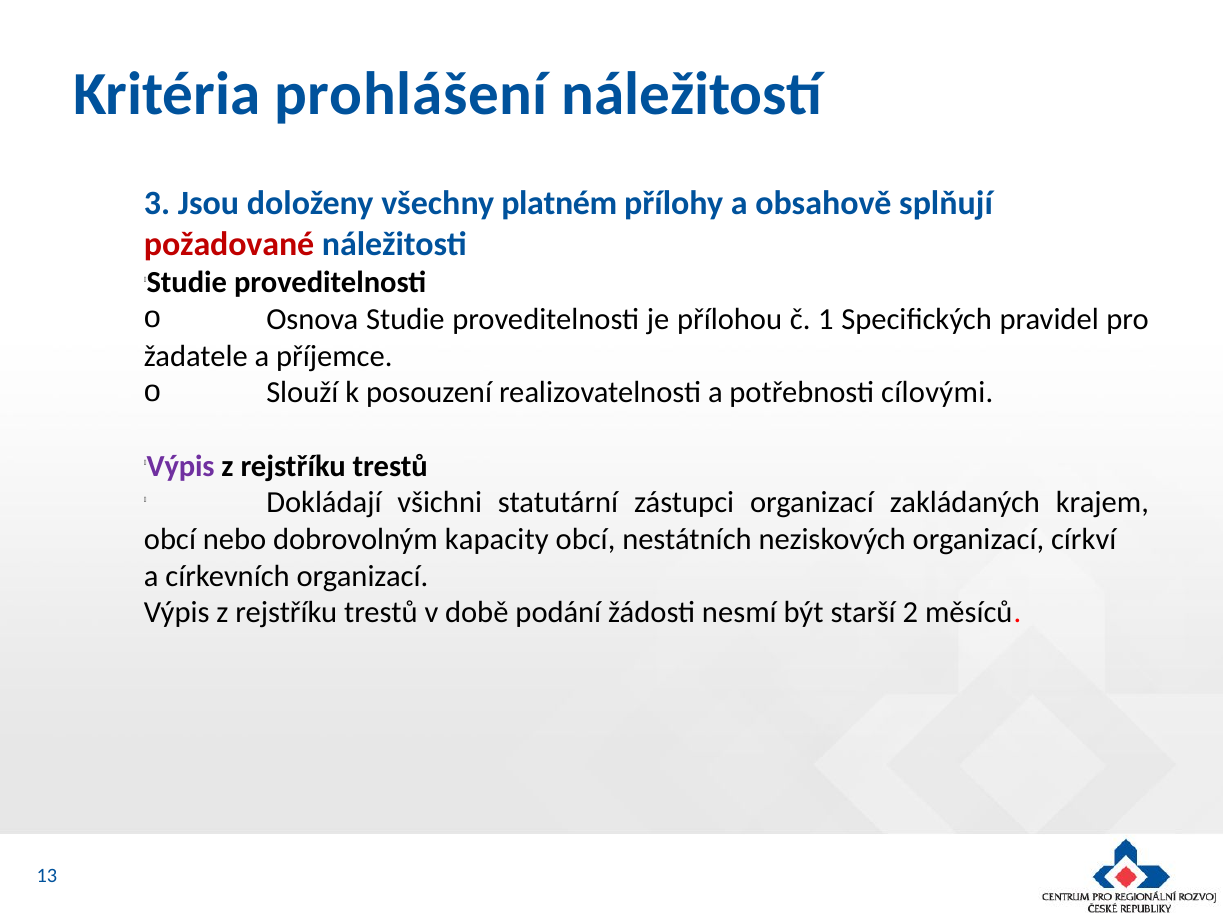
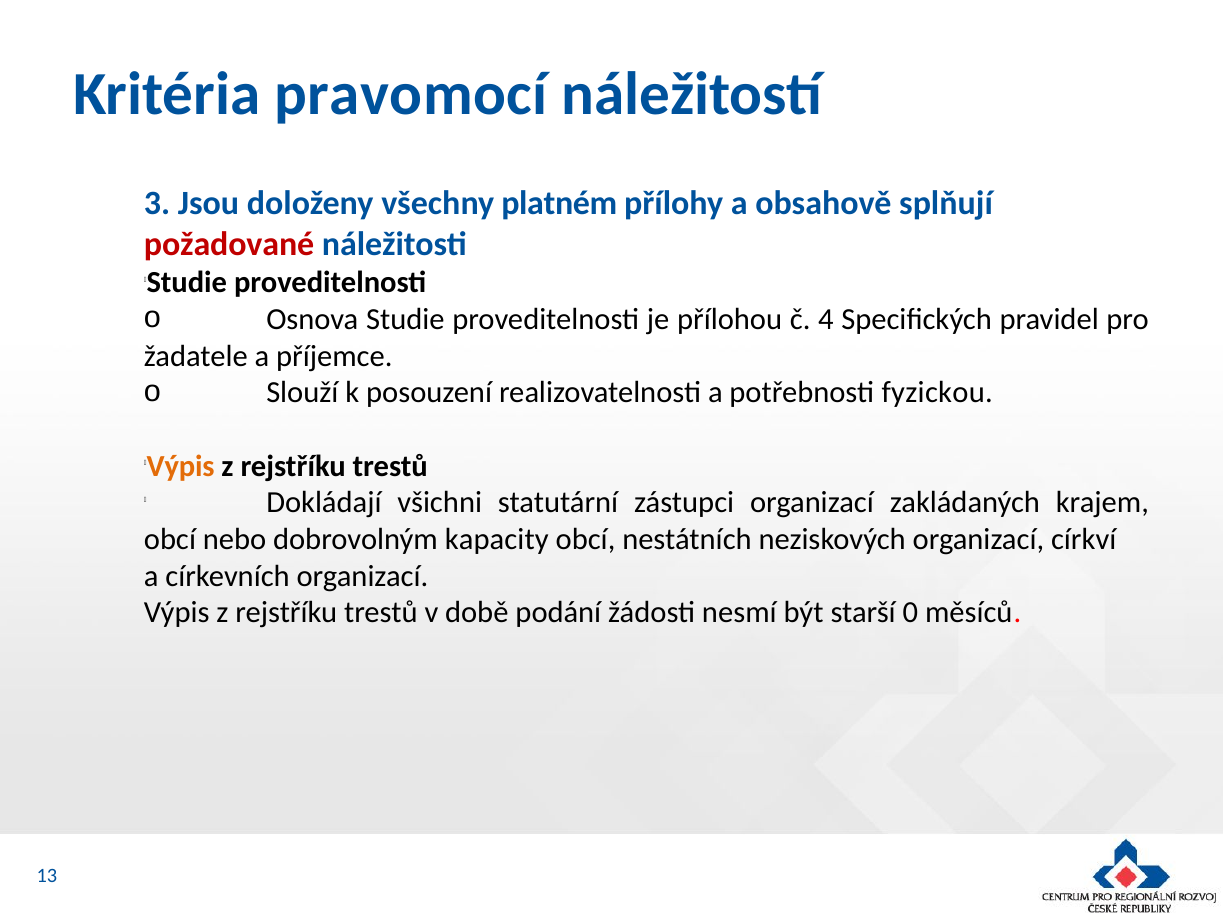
prohlášení: prohlášení -> pravomocí
1: 1 -> 4
cílovými: cílovými -> fyzickou
Výpis at (181, 466) colour: purple -> orange
2: 2 -> 0
